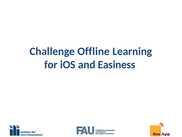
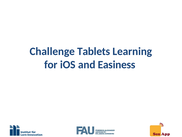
Offline: Offline -> Tablets
